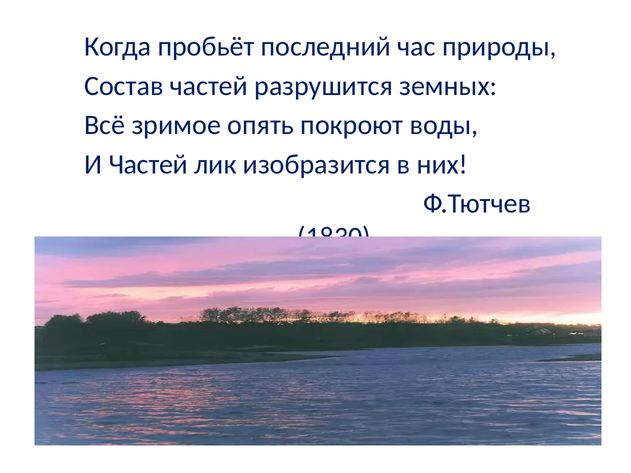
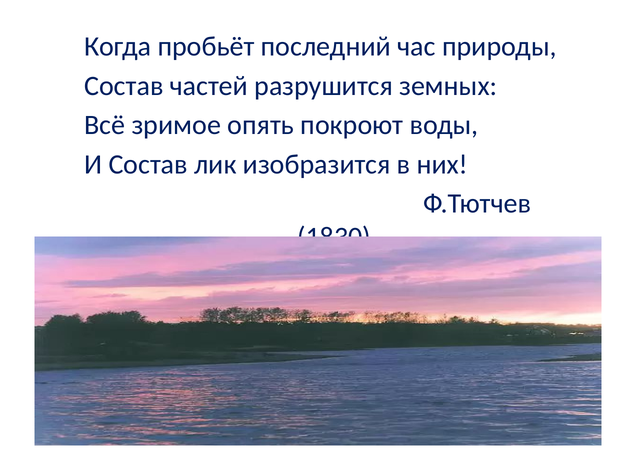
И Частей: Частей -> Состав
